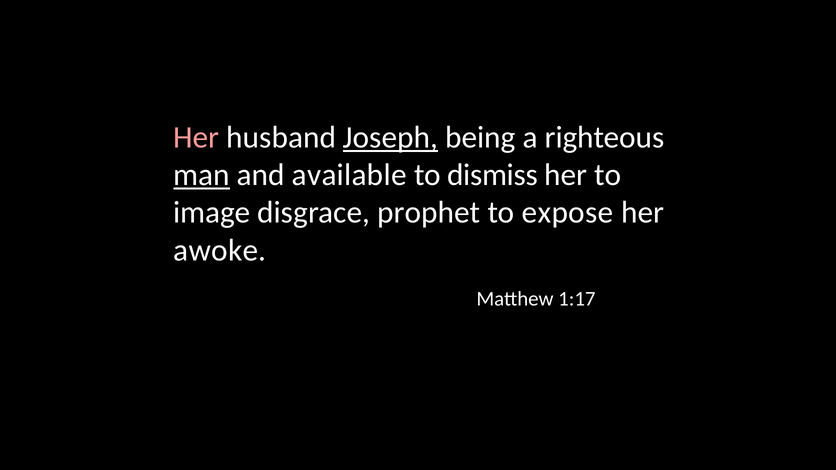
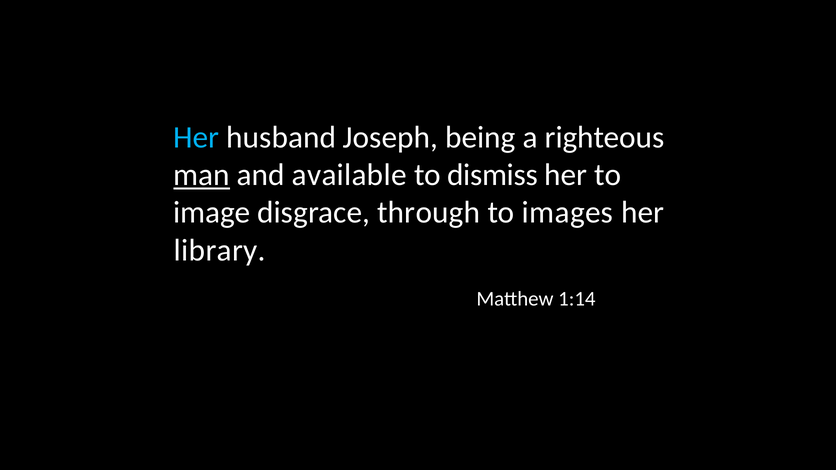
Her at (196, 137) colour: pink -> light blue
Joseph underline: present -> none
prophet: prophet -> through
expose: expose -> images
awoke: awoke -> library
1:17: 1:17 -> 1:14
